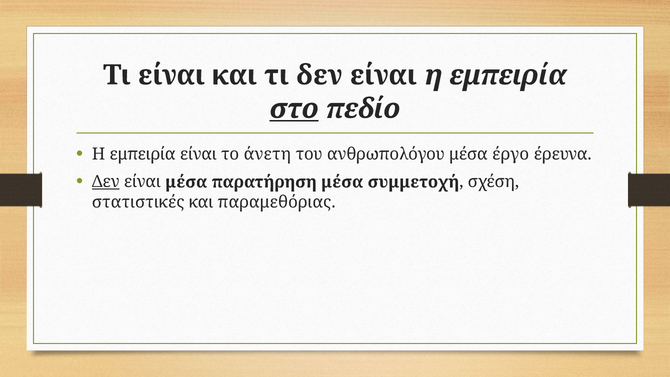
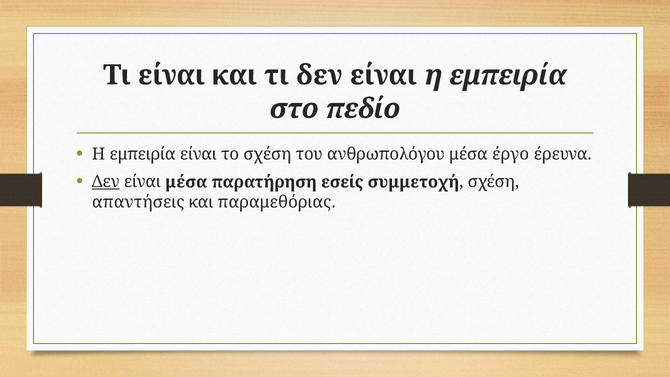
στο underline: present -> none
το άνετη: άνετη -> σχέση
παρατήρηση μέσα: μέσα -> εσείς
στατιστικές: στατιστικές -> απαντήσεις
